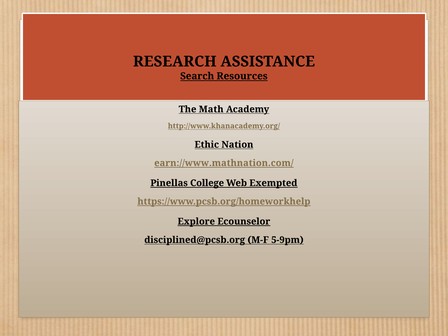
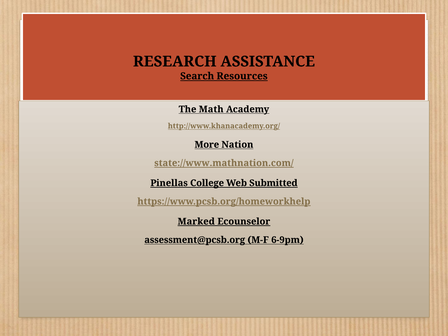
Ethic: Ethic -> More
earn://www.mathnation.com/: earn://www.mathnation.com/ -> state://www.mathnation.com/
Exempted: Exempted -> Submitted
Explore: Explore -> Marked
disciplined@pcsb.org: disciplined@pcsb.org -> assessment@pcsb.org
5-9pm: 5-9pm -> 6-9pm
